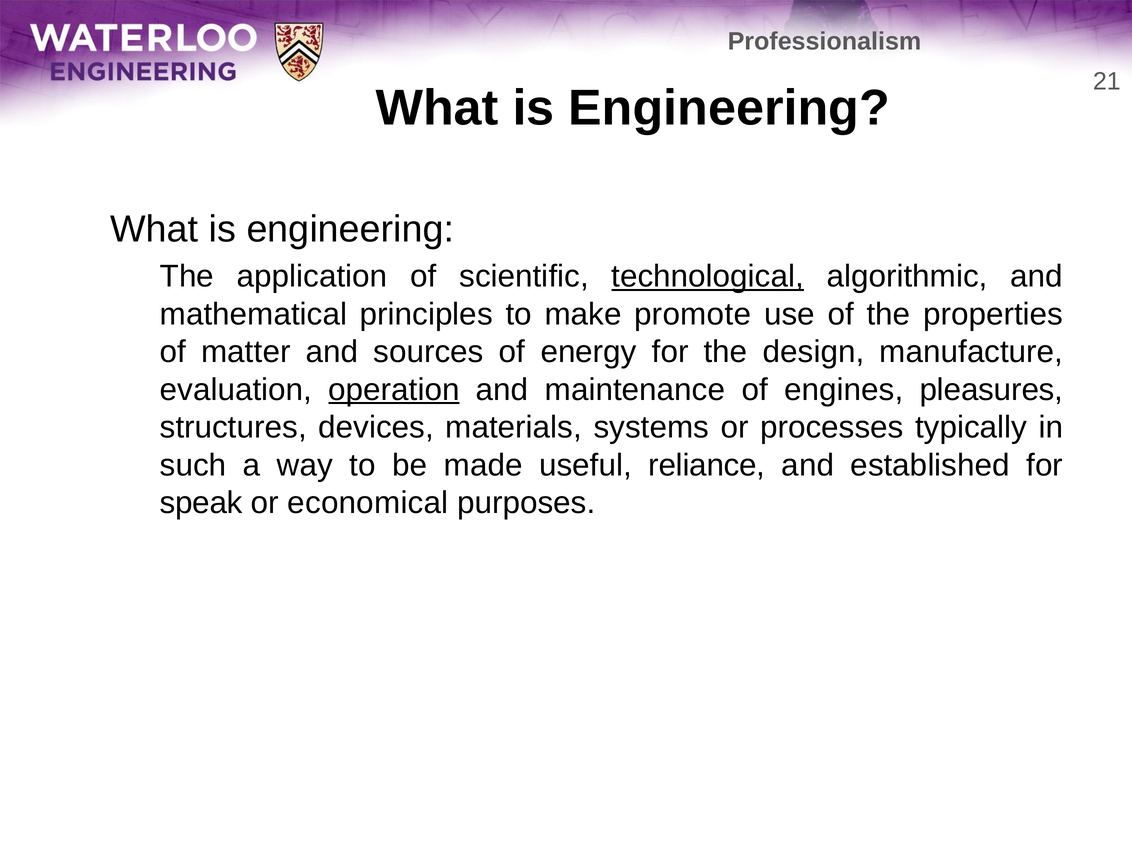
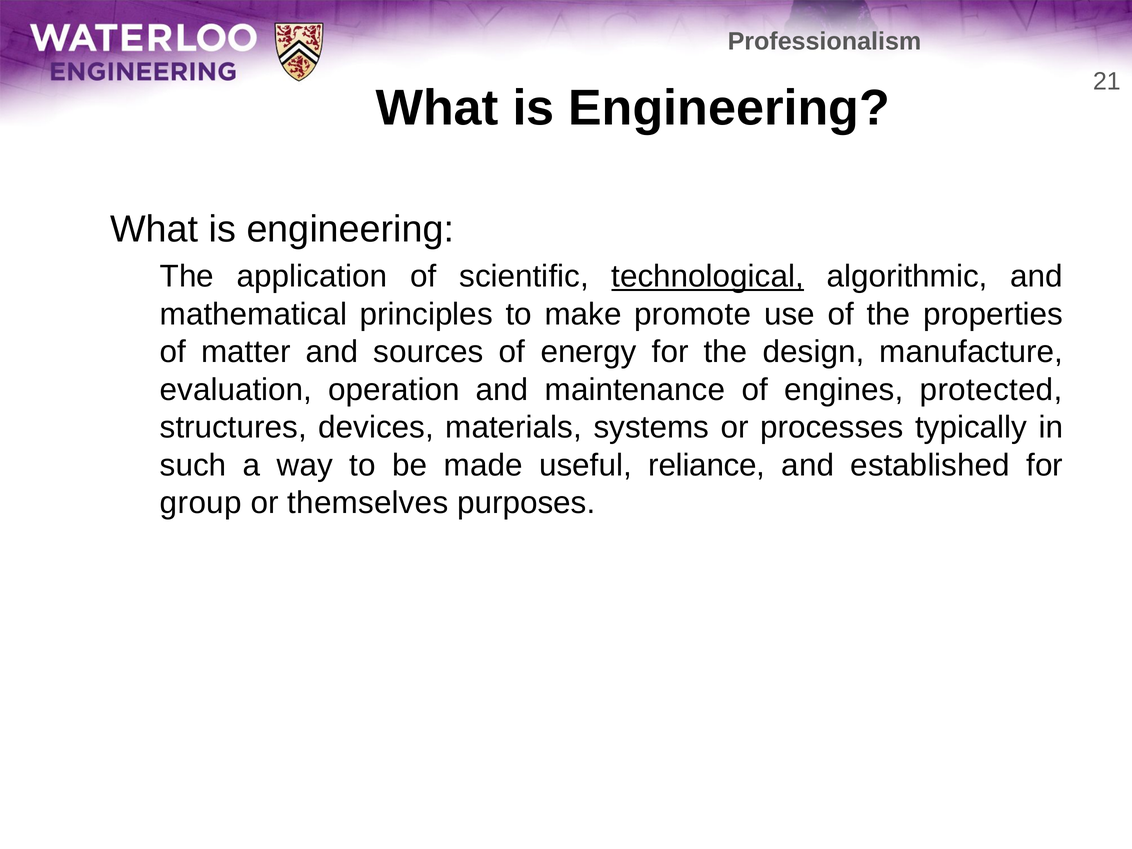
operation underline: present -> none
pleasures: pleasures -> protected
speak: speak -> group
economical: economical -> themselves
